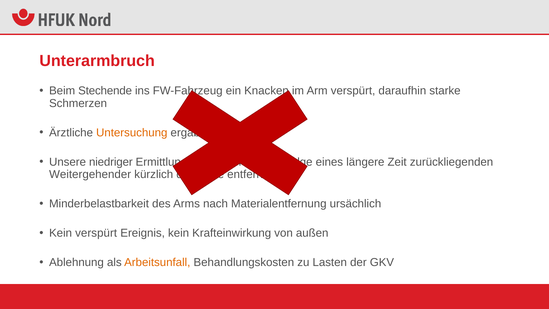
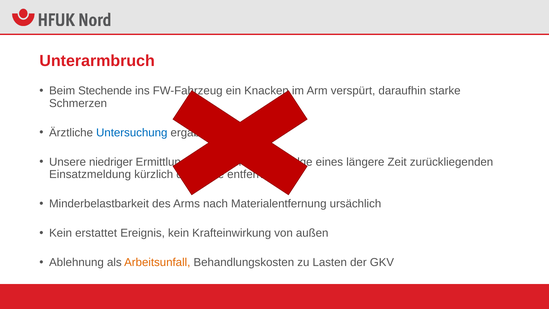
Untersuchung colour: orange -> blue
Weitergehender: Weitergehender -> Einsatzmeldung
Kein verspürt: verspürt -> erstattet
